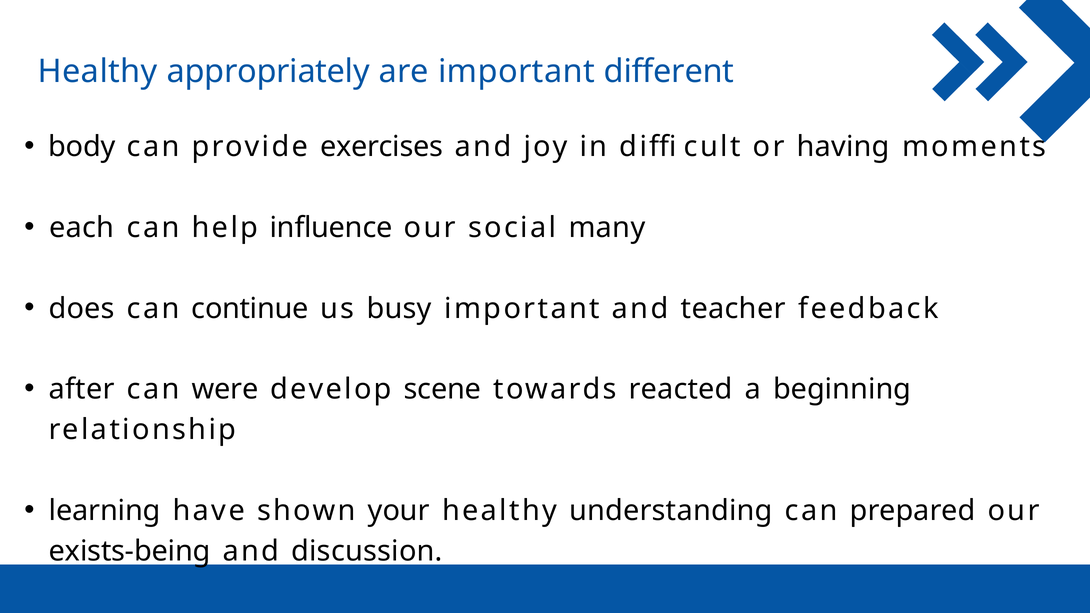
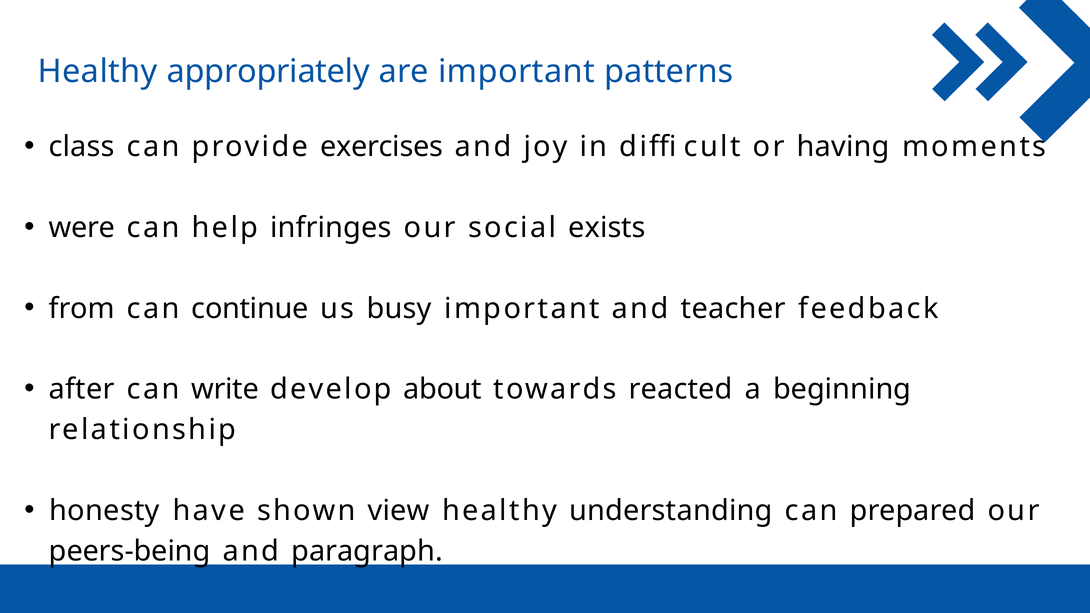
different: different -> patterns
body: body -> class
each: each -> were
influence: influence -> infringes
many: many -> exists
does: does -> from
were: were -> write
scene: scene -> about
learning: learning -> honesty
your: your -> view
exists-being: exists-being -> peers-being
discussion: discussion -> paragraph
